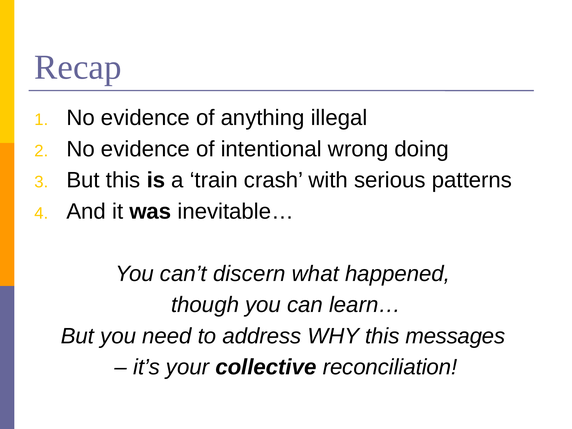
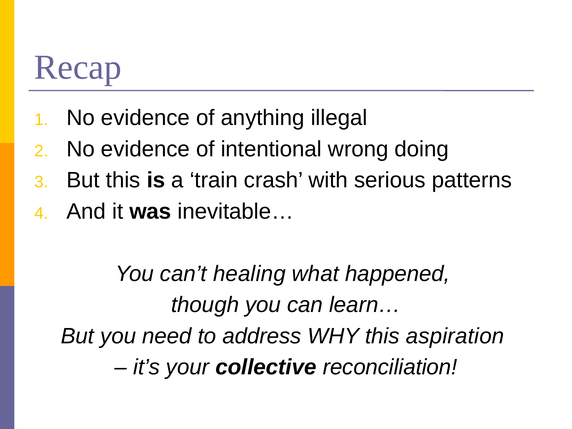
discern: discern -> healing
messages: messages -> aspiration
